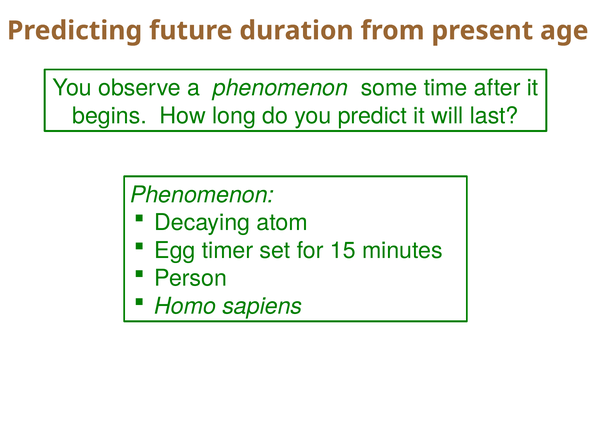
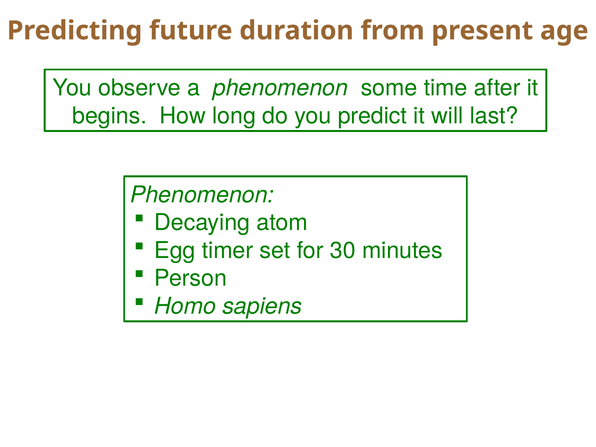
15: 15 -> 30
